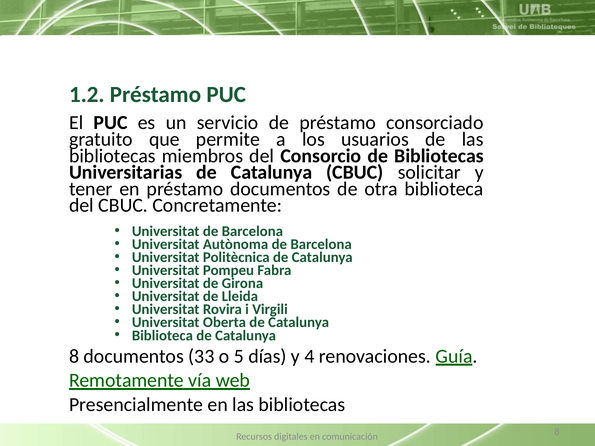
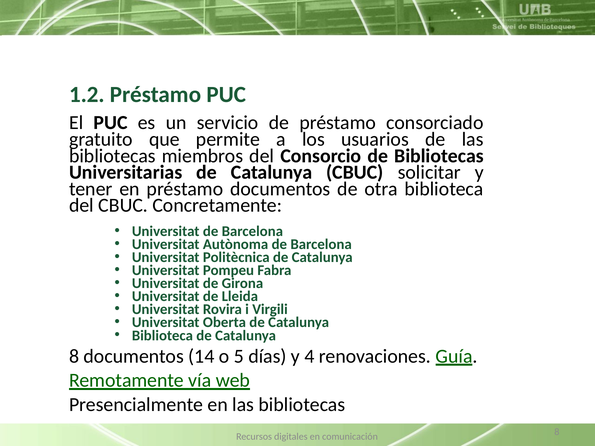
33: 33 -> 14
